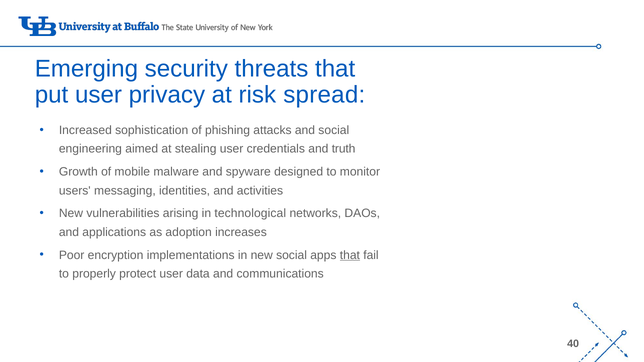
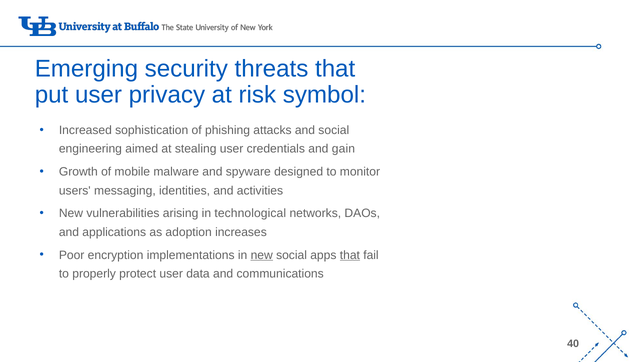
spread: spread -> symbol
truth: truth -> gain
new at (262, 255) underline: none -> present
